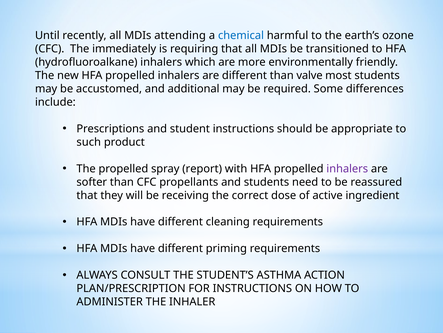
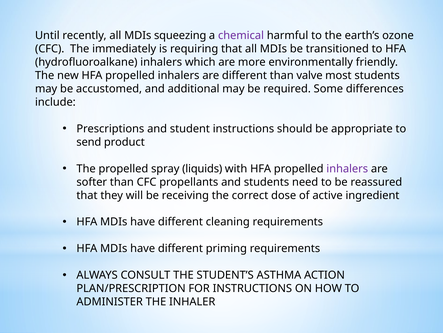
attending: attending -> squeezing
chemical colour: blue -> purple
such: such -> send
report: report -> liquids
